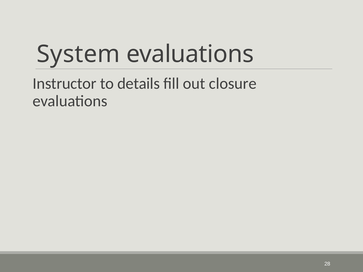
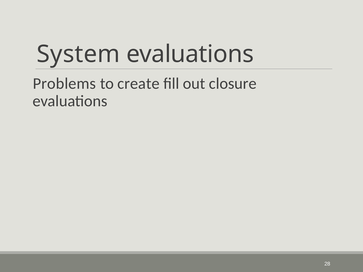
Instructor: Instructor -> Problems
details: details -> create
